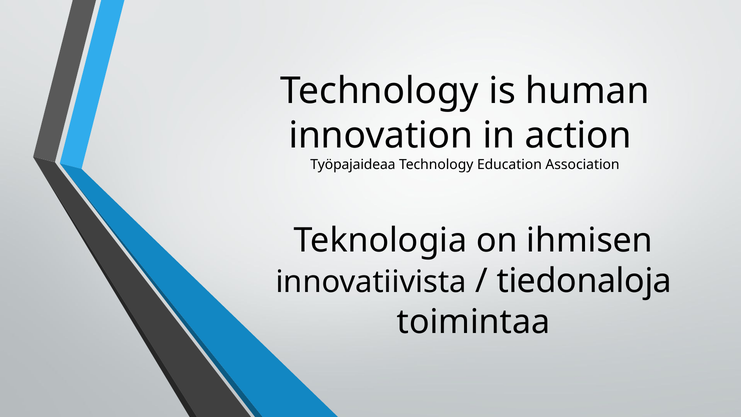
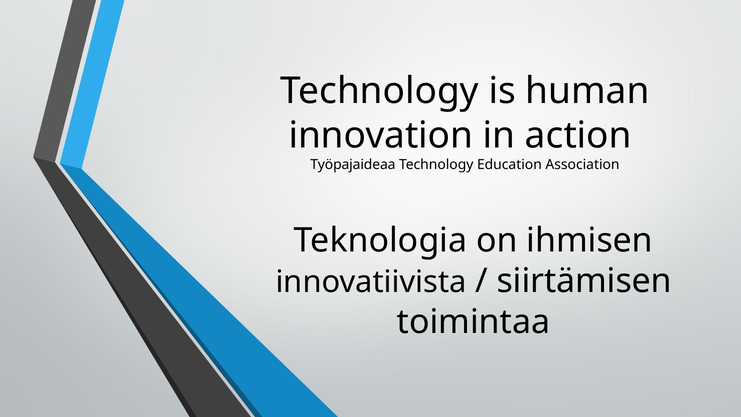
tiedonaloja: tiedonaloja -> siirtämisen
